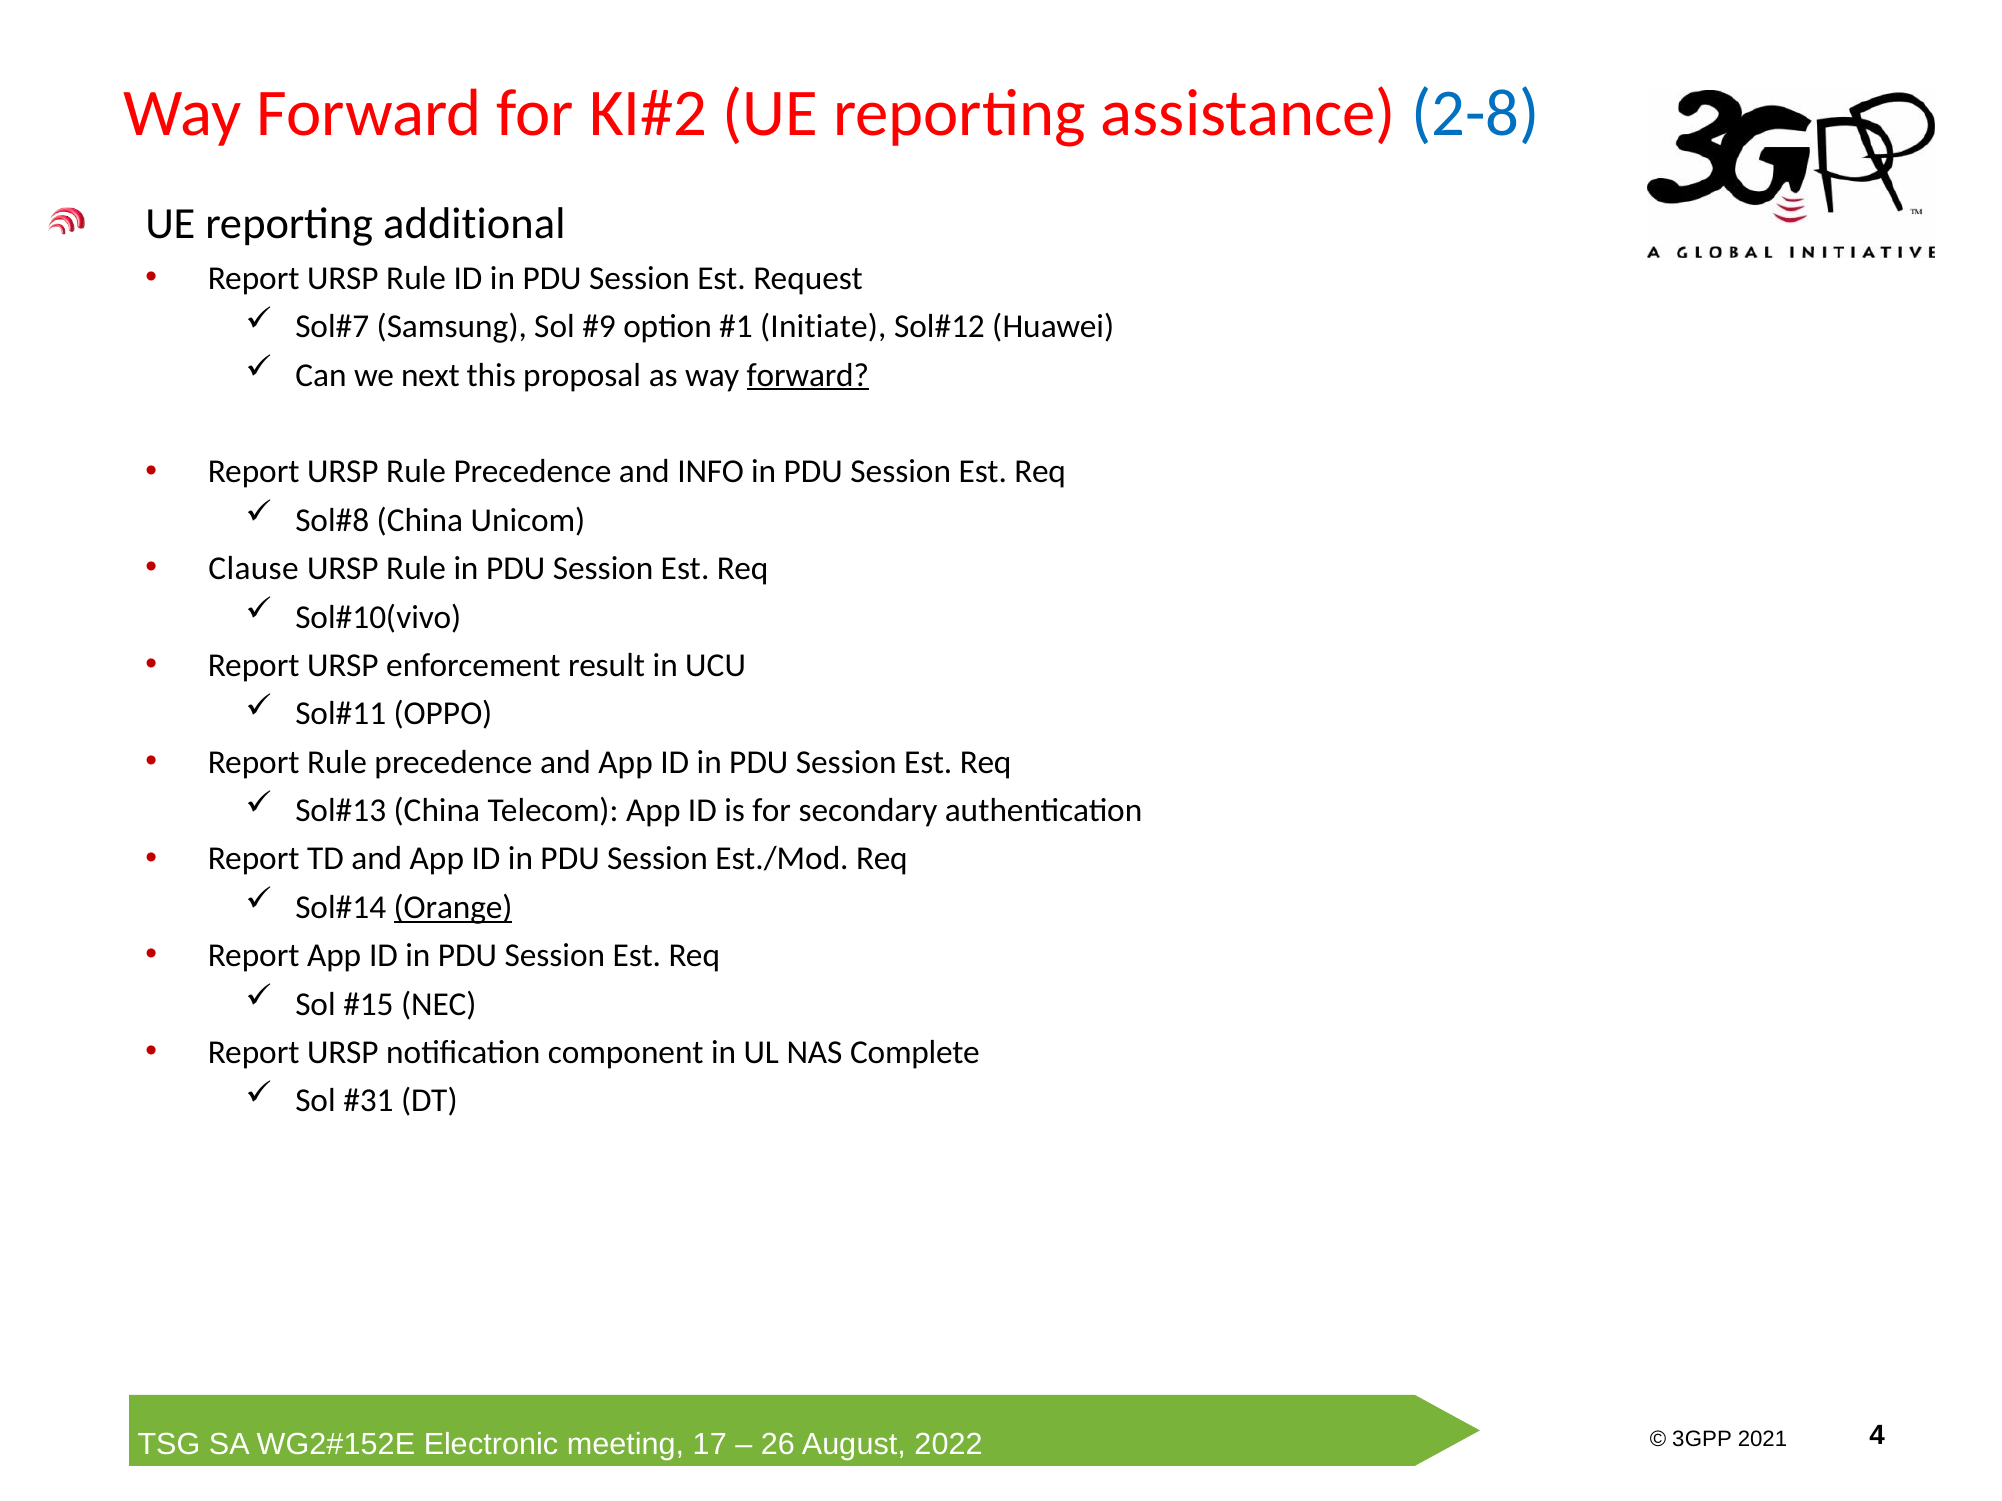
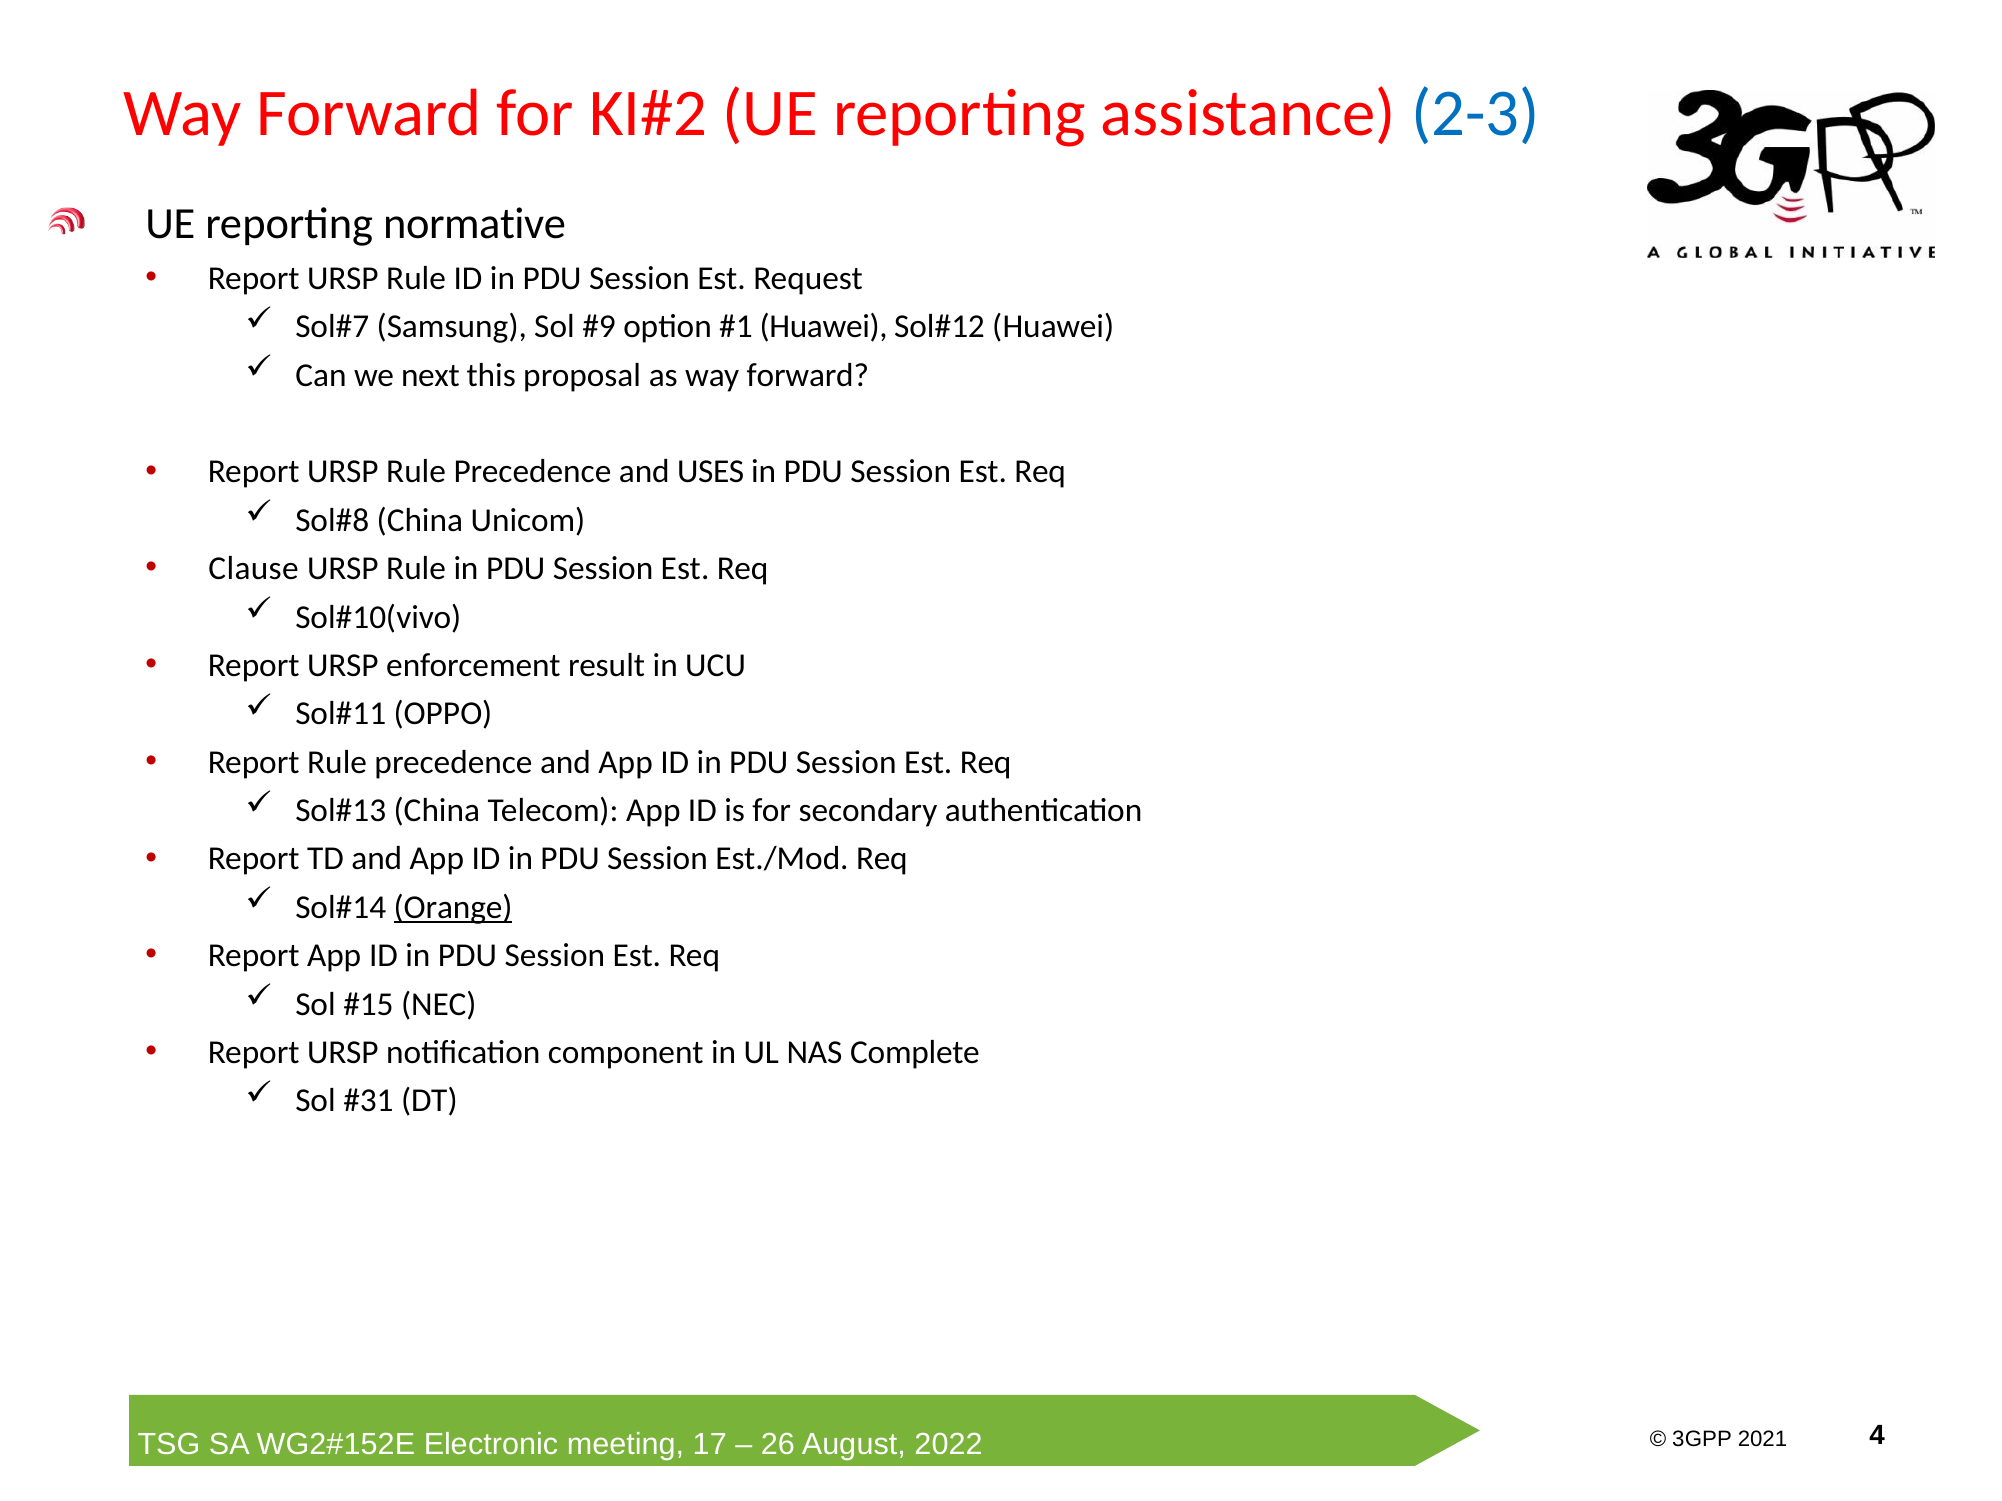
2-8: 2-8 -> 2-3
additional: additional -> normative
Initiate at (823, 327): Initiate -> Huawei
forward at (808, 375) underline: present -> none
INFO: INFO -> USES
